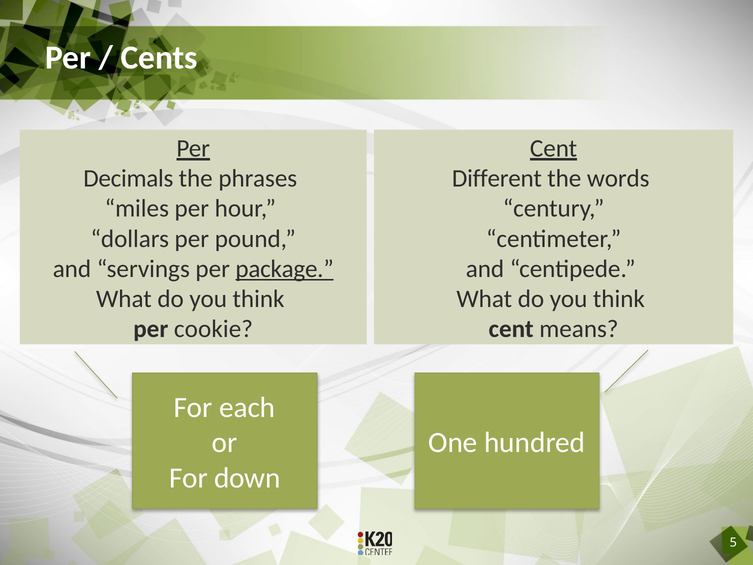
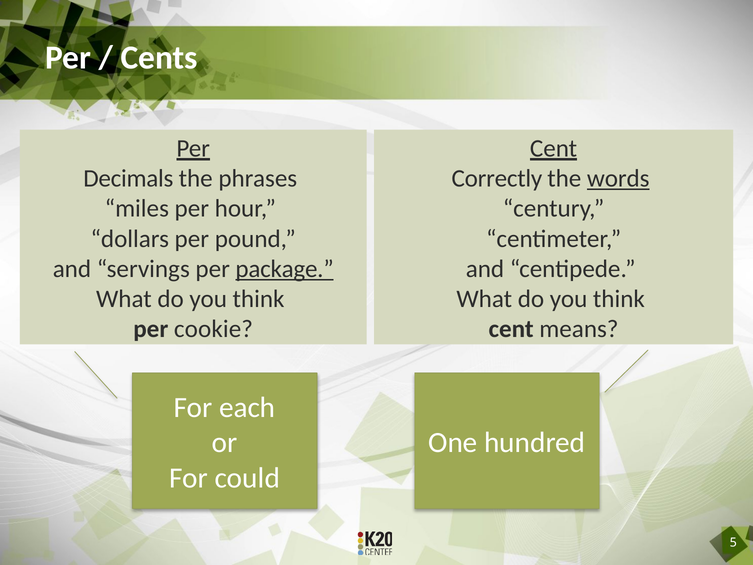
Different: Different -> Correctly
words underline: none -> present
down: down -> could
